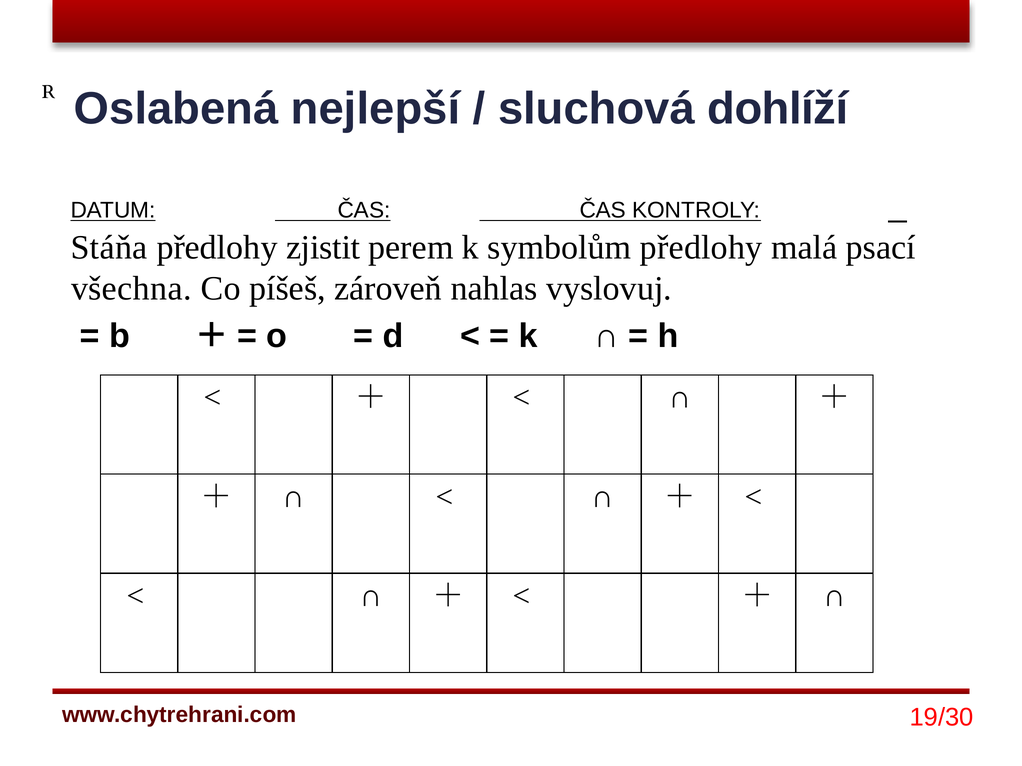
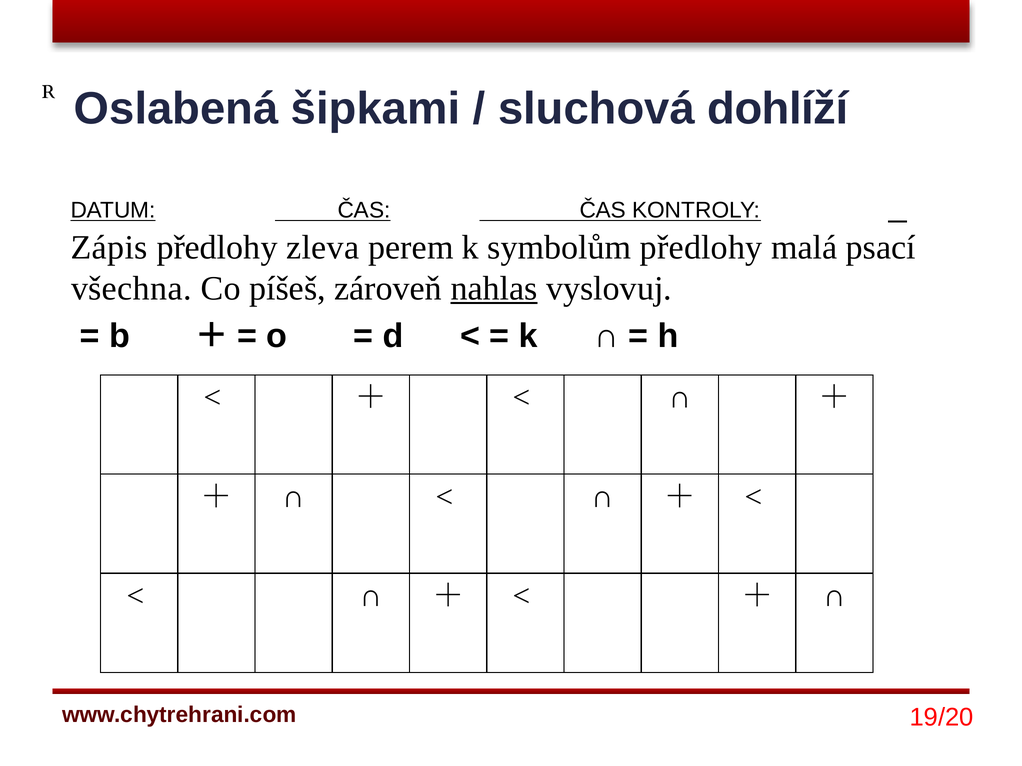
nejlepší: nejlepší -> šipkami
Stáňa: Stáňa -> Zápis
zjistit: zjistit -> zleva
nahlas underline: none -> present
19/30: 19/30 -> 19/20
